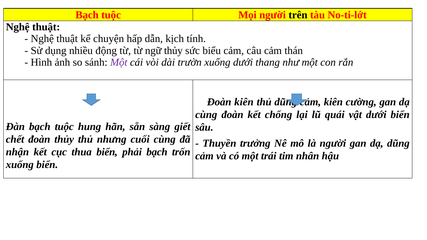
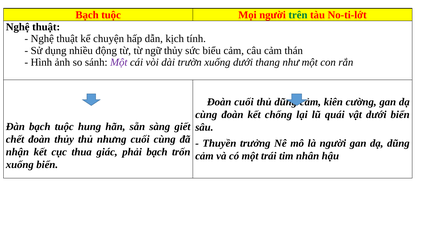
trên colour: black -> green
Đoàn kiên: kiên -> cuối
thua biển: biển -> giác
